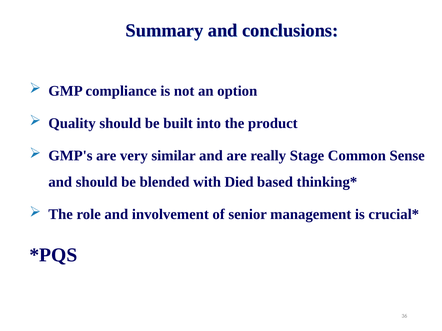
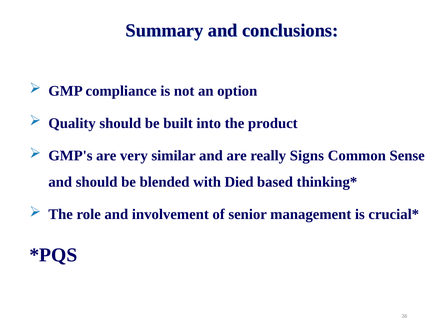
Stage: Stage -> Signs
